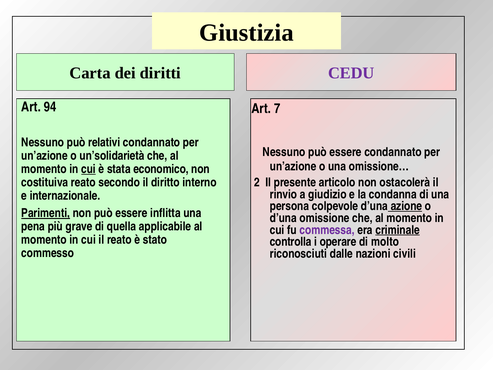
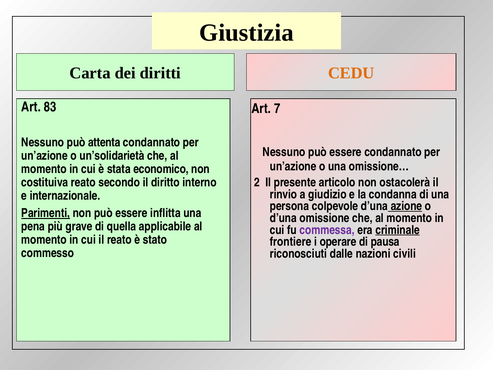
CEDU colour: purple -> orange
94: 94 -> 83
relativi: relativi -> attenta
cui at (88, 169) underline: present -> none
controlla: controlla -> frontiere
molto: molto -> pausa
